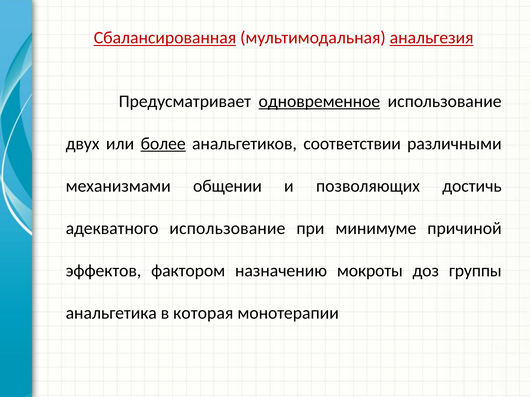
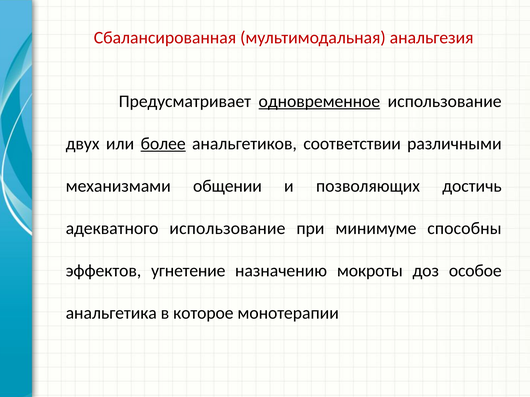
Сбалансированная underline: present -> none
анальгезия underline: present -> none
причиной: причиной -> способны
фактором: фактором -> угнетение
группы: группы -> особое
которая: которая -> которое
